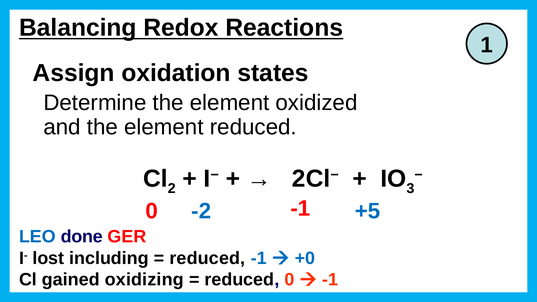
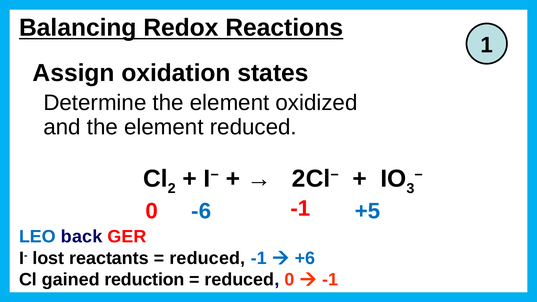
-2: -2 -> -6
done: done -> back
including: including -> reactants
+0: +0 -> +6
oxidizing: oxidizing -> reduction
